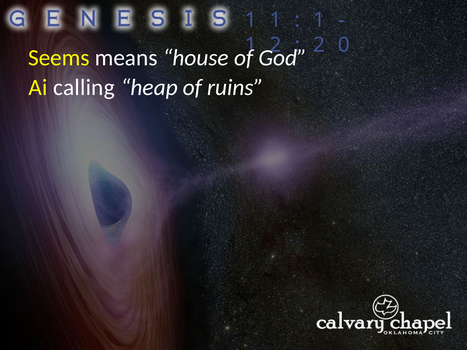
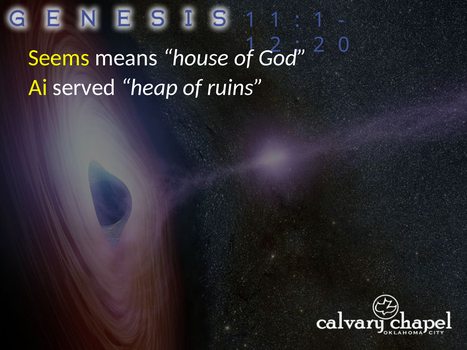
calling: calling -> served
